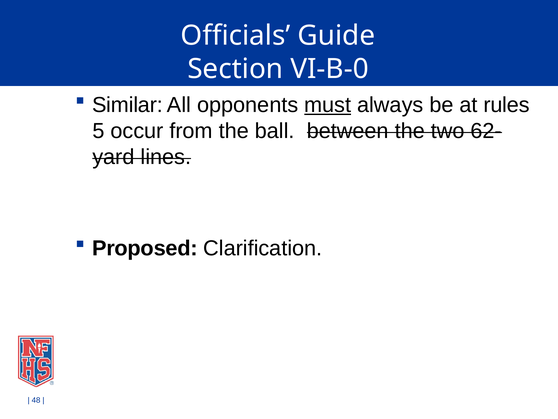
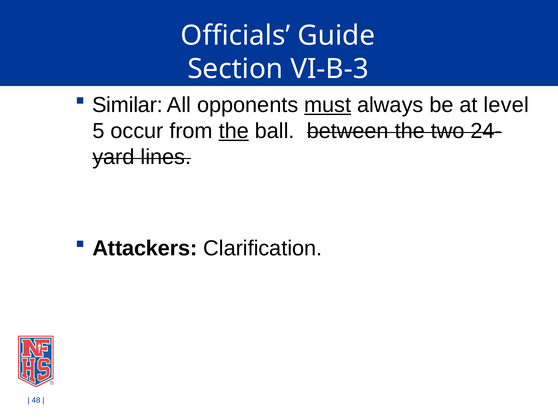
VI-B-0: VI-B-0 -> VI-B-3
rules: rules -> level
the at (234, 131) underline: none -> present
62-: 62- -> 24-
Proposed: Proposed -> Attackers
